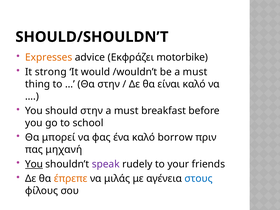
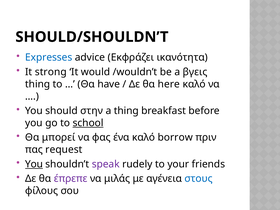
Expresses colour: orange -> blue
motorbike: motorbike -> ικανότητα
be a must: must -> βγεις
Θα στην: στην -> have
είναι: είναι -> here
must at (126, 111): must -> thing
school underline: none -> present
μηχανή: μηχανή -> request
έπρεπε colour: orange -> purple
